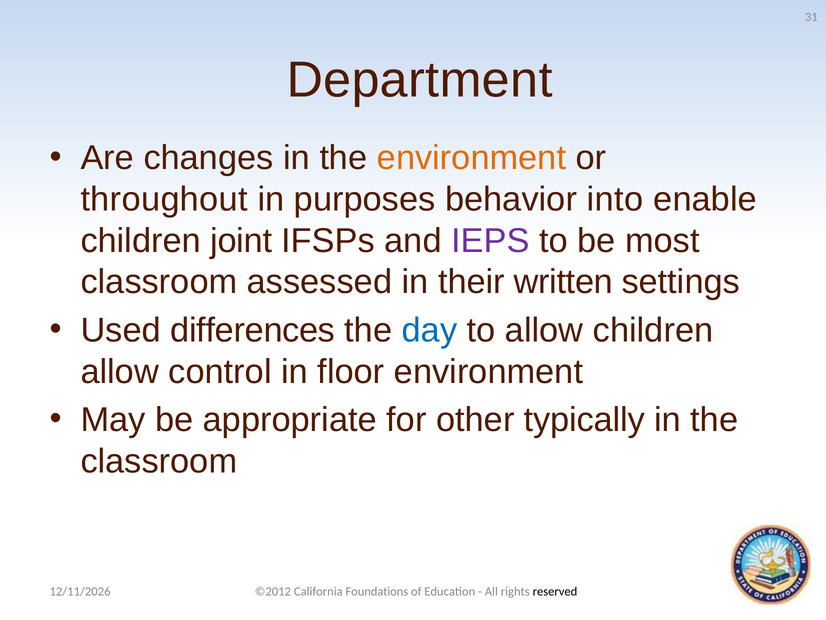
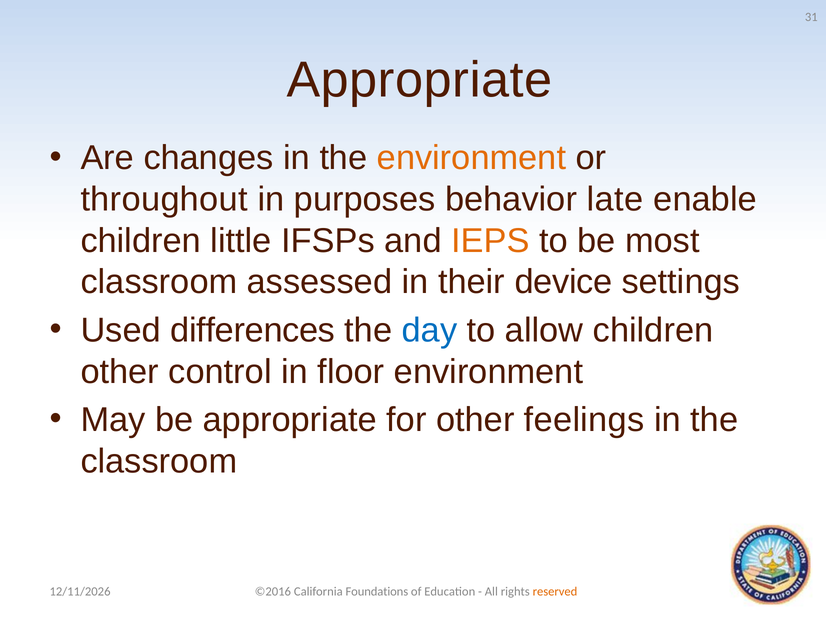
Department at (420, 80): Department -> Appropriate
into: into -> late
joint: joint -> little
IEPS colour: purple -> orange
written: written -> device
allow at (120, 371): allow -> other
typically: typically -> feelings
©2012: ©2012 -> ©2016
reserved colour: black -> orange
